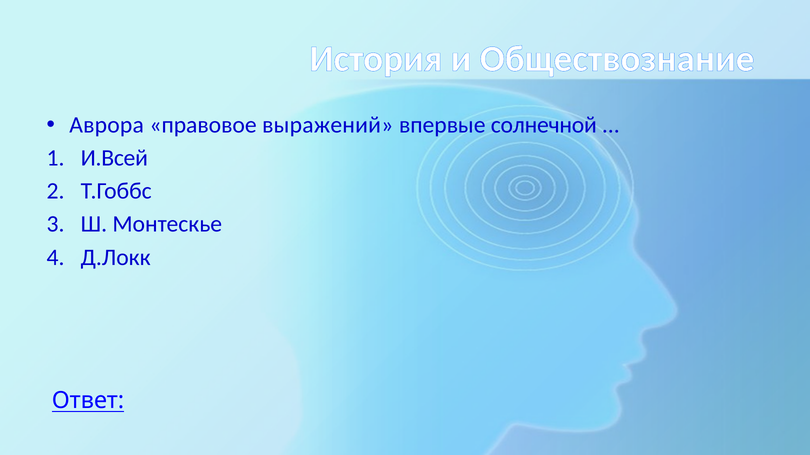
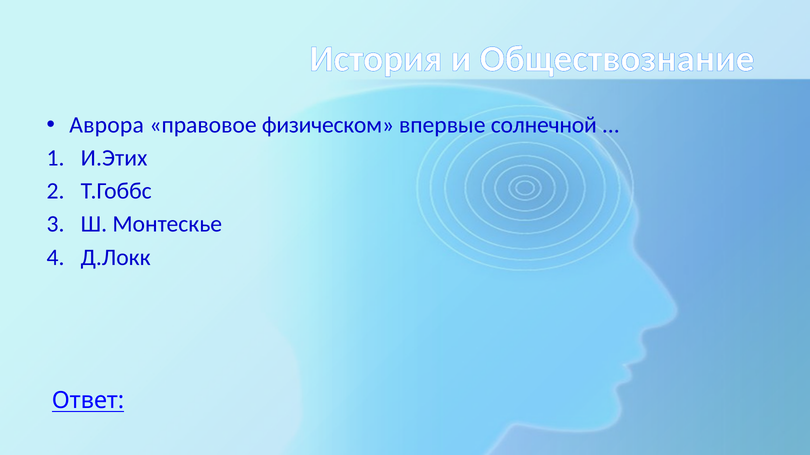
выражений: выражений -> физическом
И.Всей: И.Всей -> И.Этих
